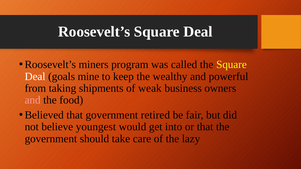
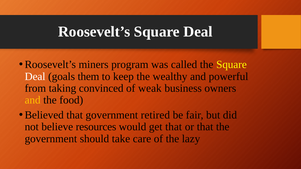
mine: mine -> them
shipments: shipments -> convinced
and at (33, 100) colour: pink -> yellow
youngest: youngest -> resources
get into: into -> that
